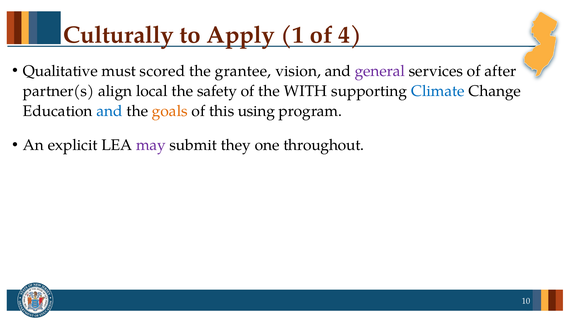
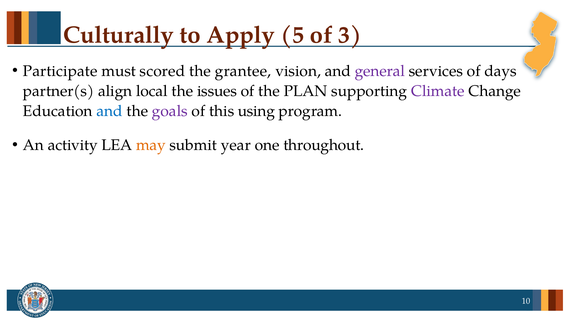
1: 1 -> 5
4: 4 -> 3
Qualitative: Qualitative -> Participate
after: after -> days
safety: safety -> issues
WITH: WITH -> PLAN
Climate colour: blue -> purple
goals colour: orange -> purple
explicit: explicit -> activity
may colour: purple -> orange
they: they -> year
